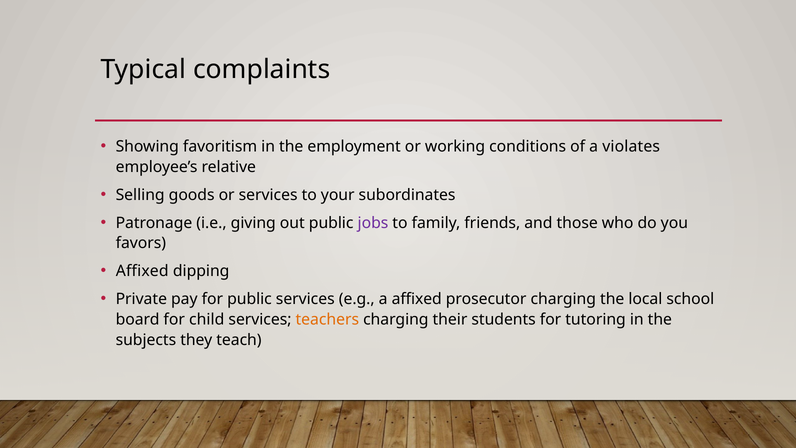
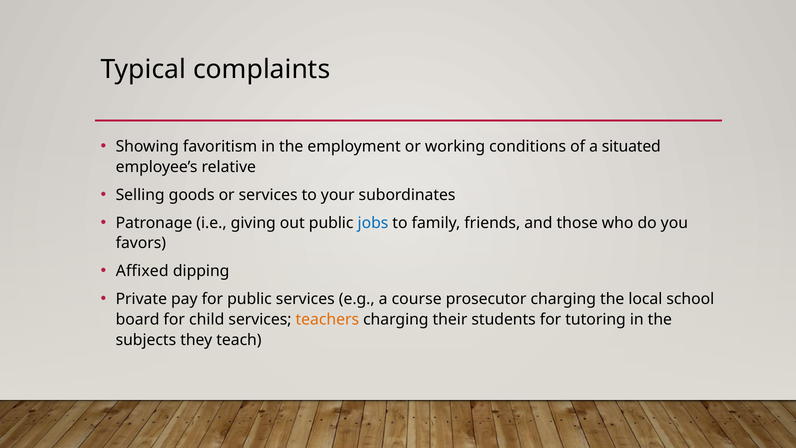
violates: violates -> situated
jobs colour: purple -> blue
a affixed: affixed -> course
